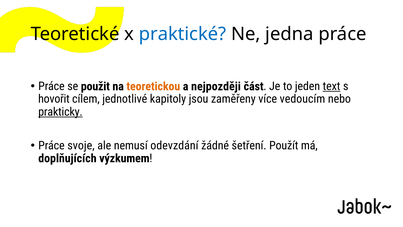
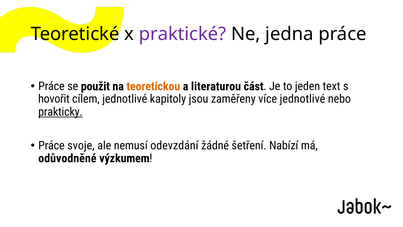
praktické colour: blue -> purple
nejpozději: nejpozději -> literaturou
text underline: present -> none
více vedoucím: vedoucím -> jednotlivé
Použít: Použít -> Nabízí
doplňujících: doplňujících -> odůvodněné
